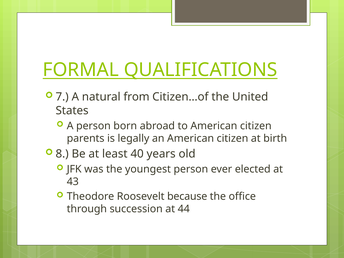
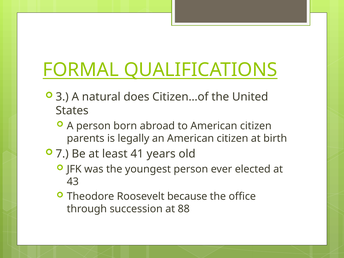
7: 7 -> 3
from: from -> does
8: 8 -> 7
40: 40 -> 41
44: 44 -> 88
